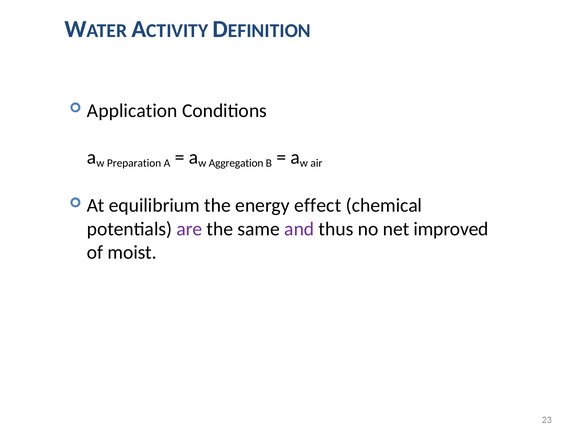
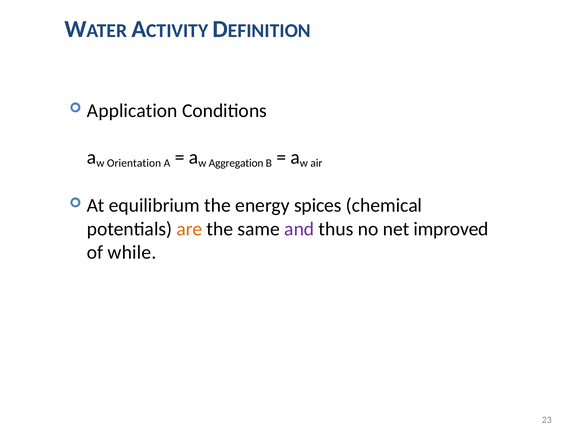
Preparation: Preparation -> Orientation
effect: effect -> spices
are colour: purple -> orange
moist: moist -> while
